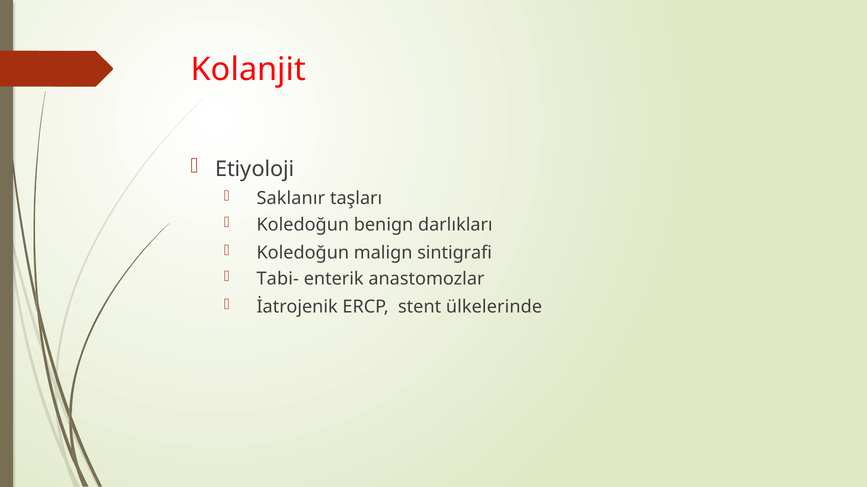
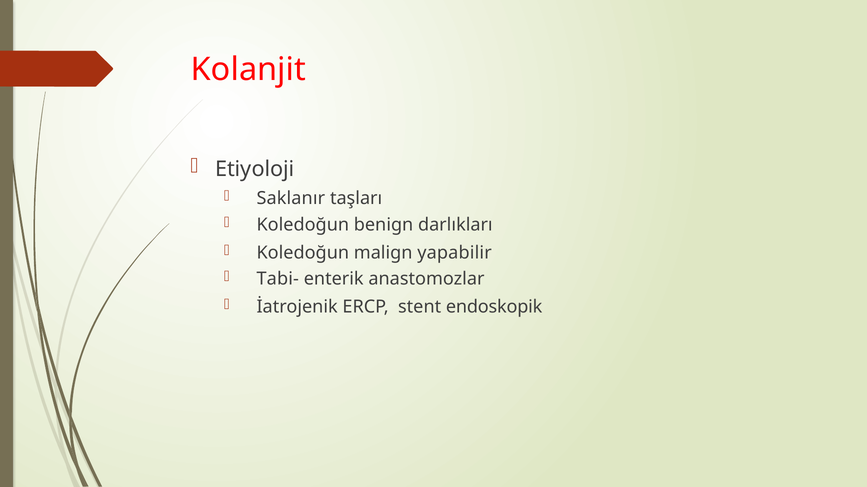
sintigrafi: sintigrafi -> yapabilir
ülkelerinde: ülkelerinde -> endoskopik
